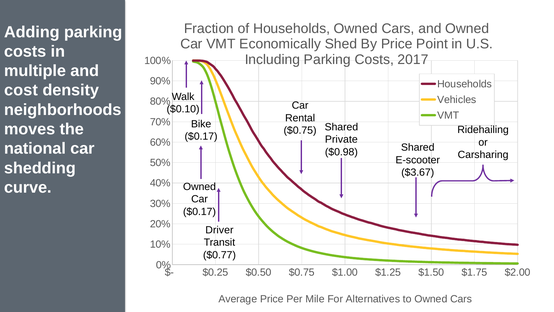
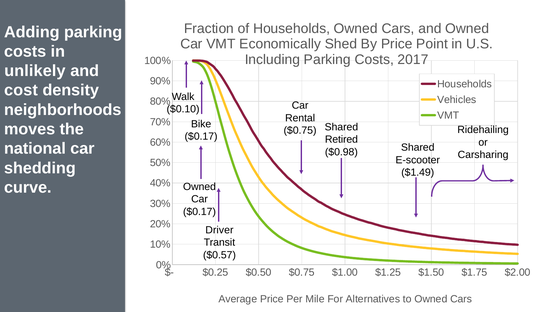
multiple: multiple -> unlikely
Private: Private -> Retired
$3.67: $3.67 -> $1.49
$0.77: $0.77 -> $0.57
